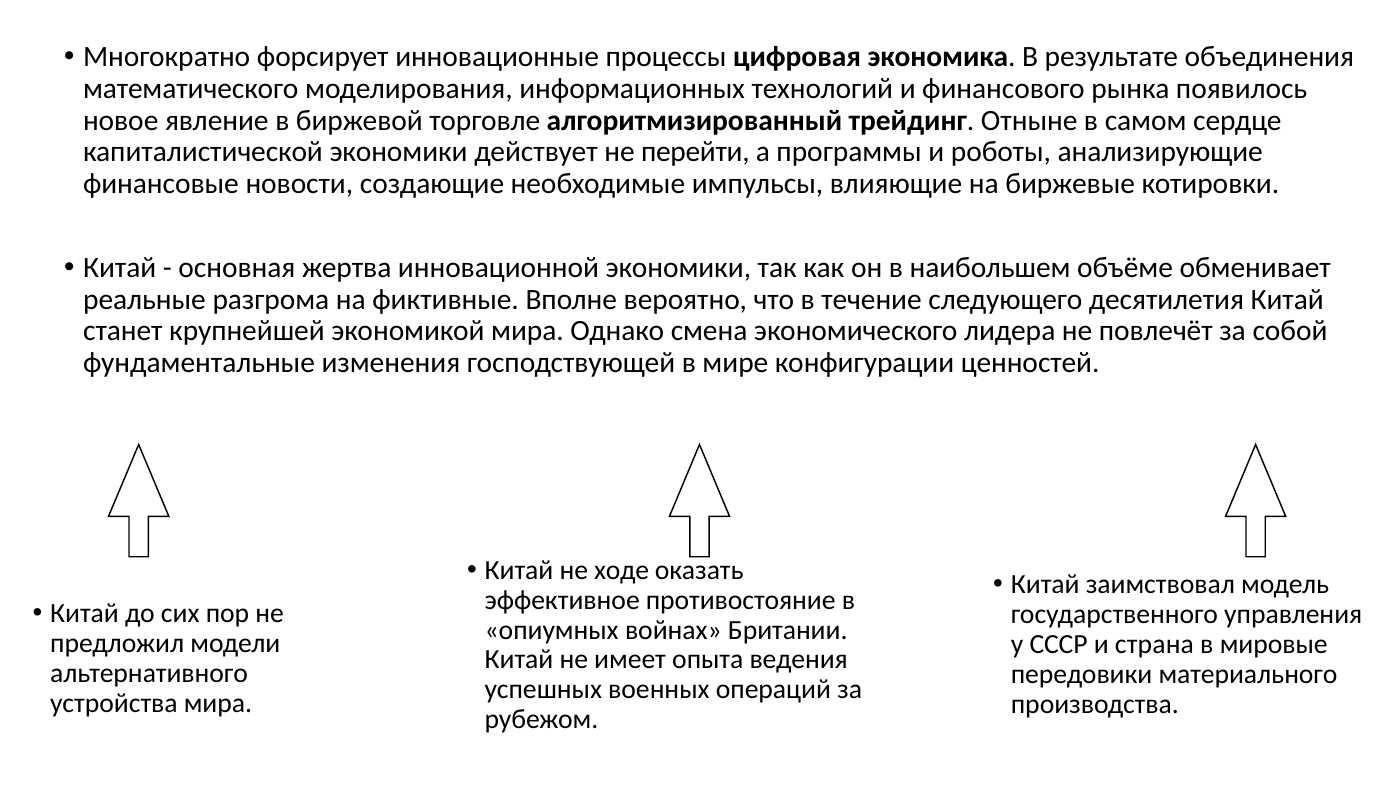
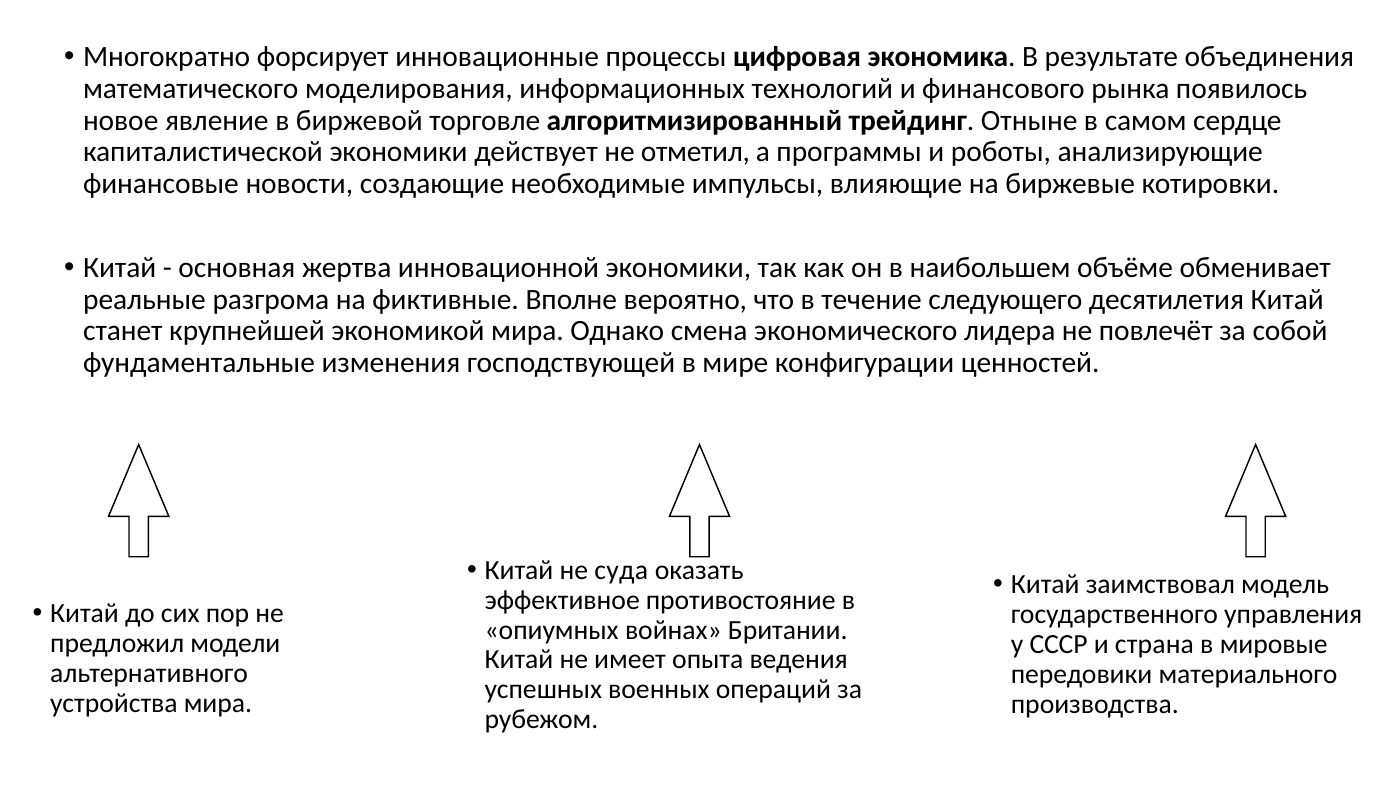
перейти: перейти -> отметил
ходе: ходе -> суда
